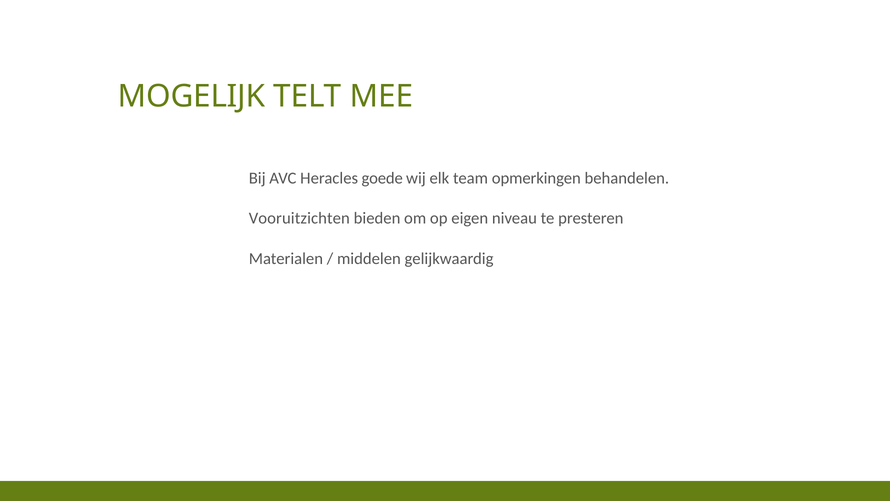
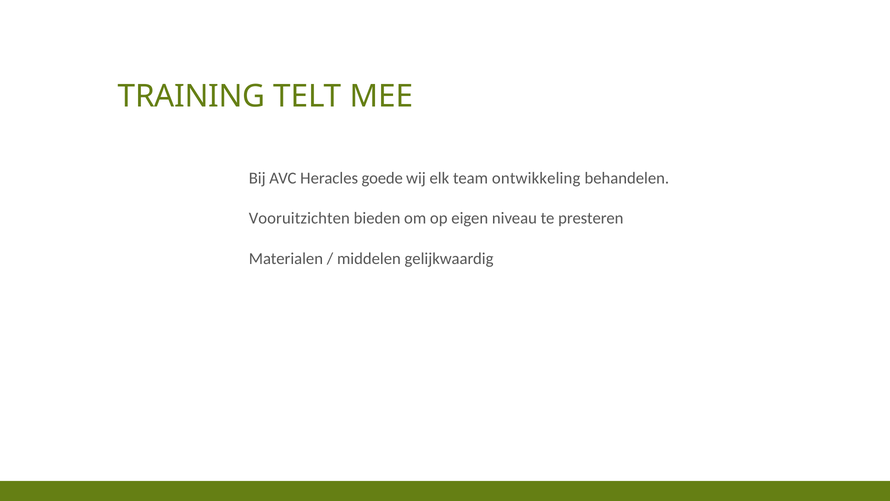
MOGELIJK: MOGELIJK -> TRAINING
opmerkingen: opmerkingen -> ontwikkeling
